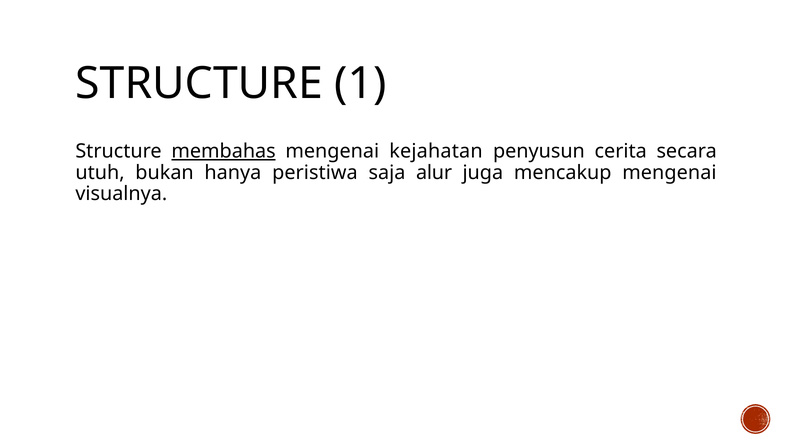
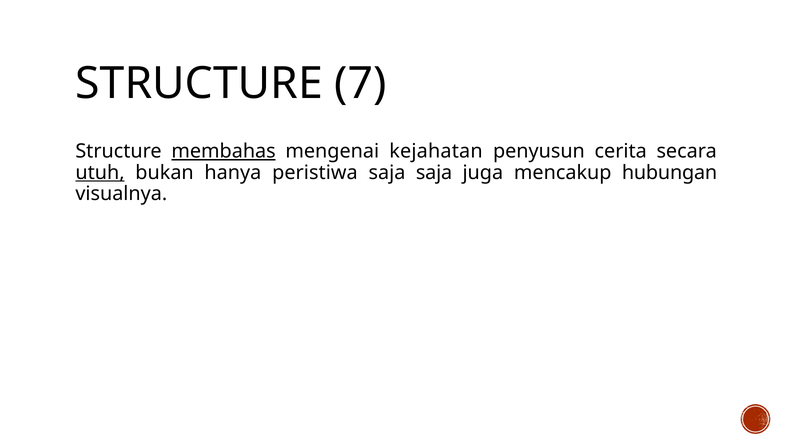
1: 1 -> 7
utuh underline: none -> present
saja alur: alur -> saja
mencakup mengenai: mengenai -> hubungan
